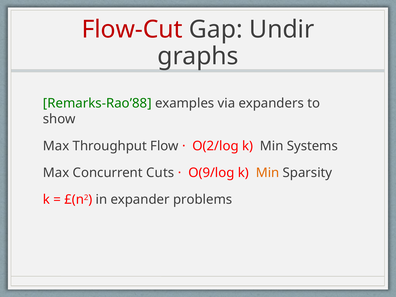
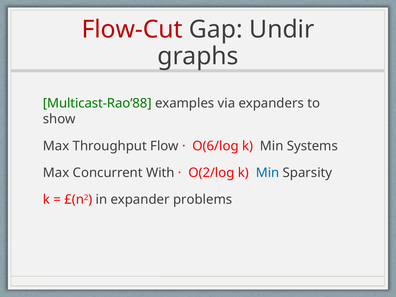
Remarks-Rao’88: Remarks-Rao’88 -> Multicast-Rao’88
O(2/log: O(2/log -> O(6/log
Cuts: Cuts -> With
O(9/log: O(9/log -> O(2/log
Min at (268, 173) colour: orange -> blue
